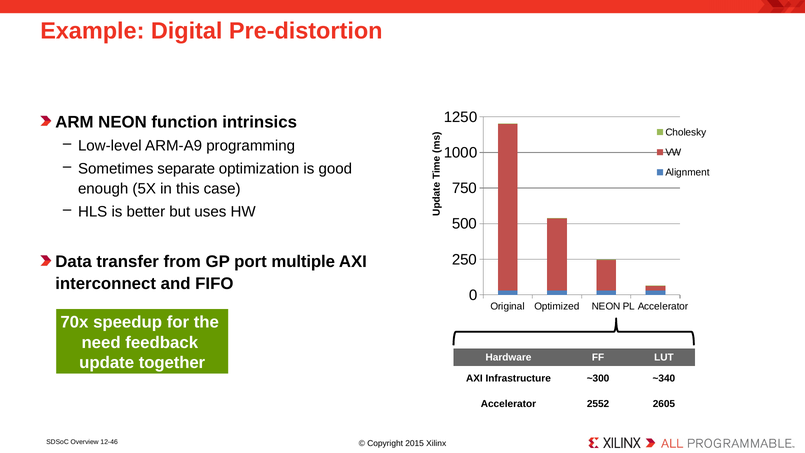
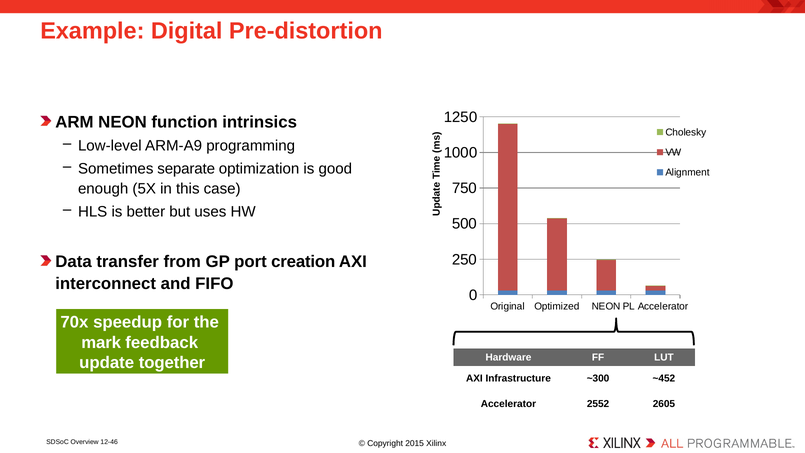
multiple: multiple -> creation
need: need -> mark
~340: ~340 -> ~452
